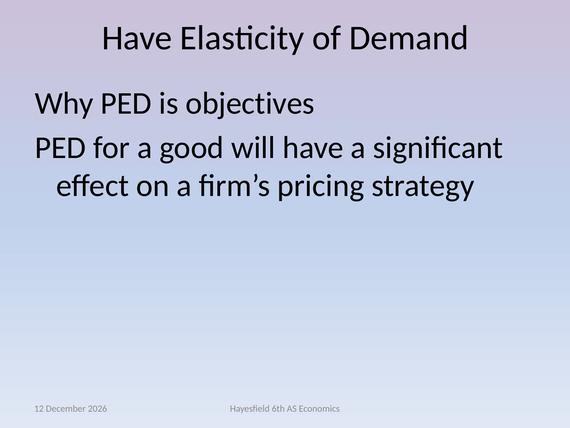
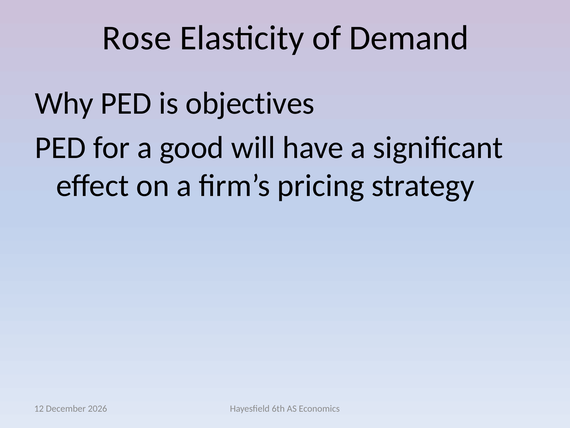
Have at (137, 38): Have -> Rose
